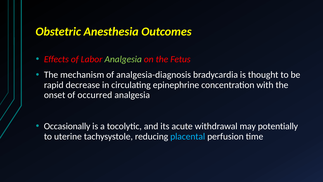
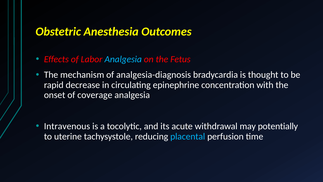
Analgesia at (123, 59) colour: light green -> light blue
occurred: occurred -> coverage
Occasionally: Occasionally -> Intravenous
